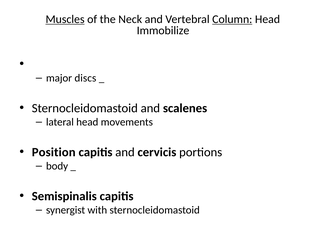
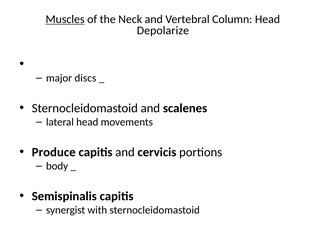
Column underline: present -> none
Immobilize: Immobilize -> Depolarize
Position: Position -> Produce
